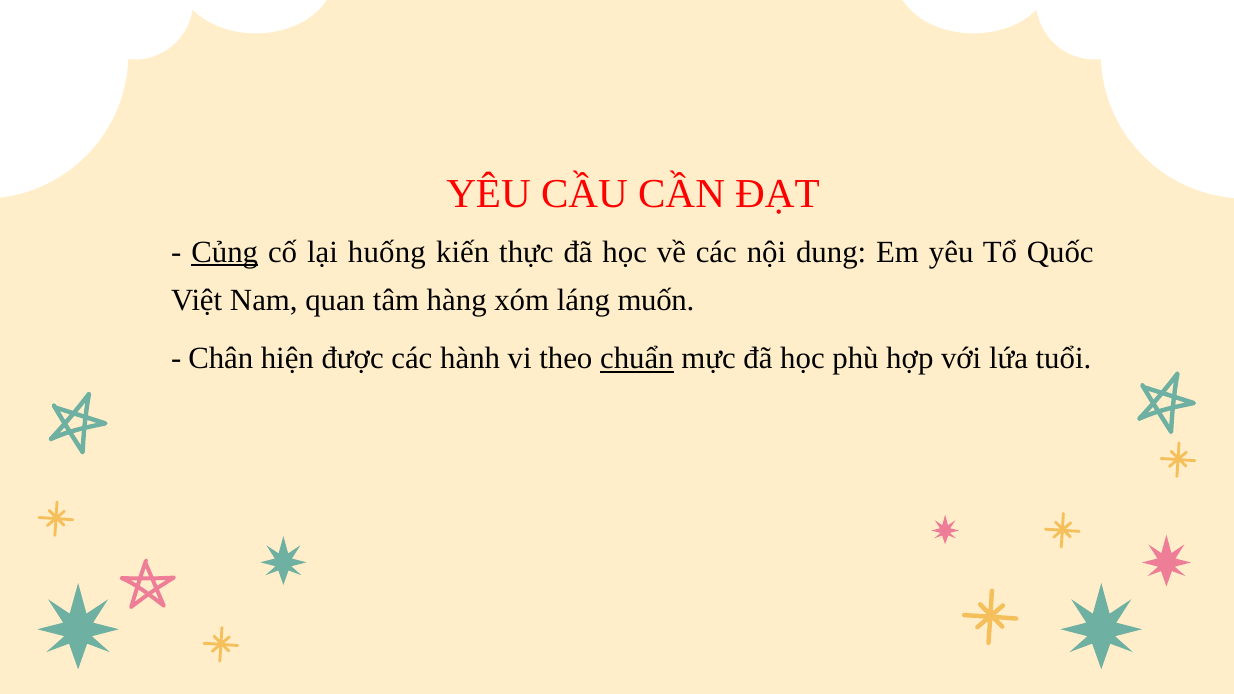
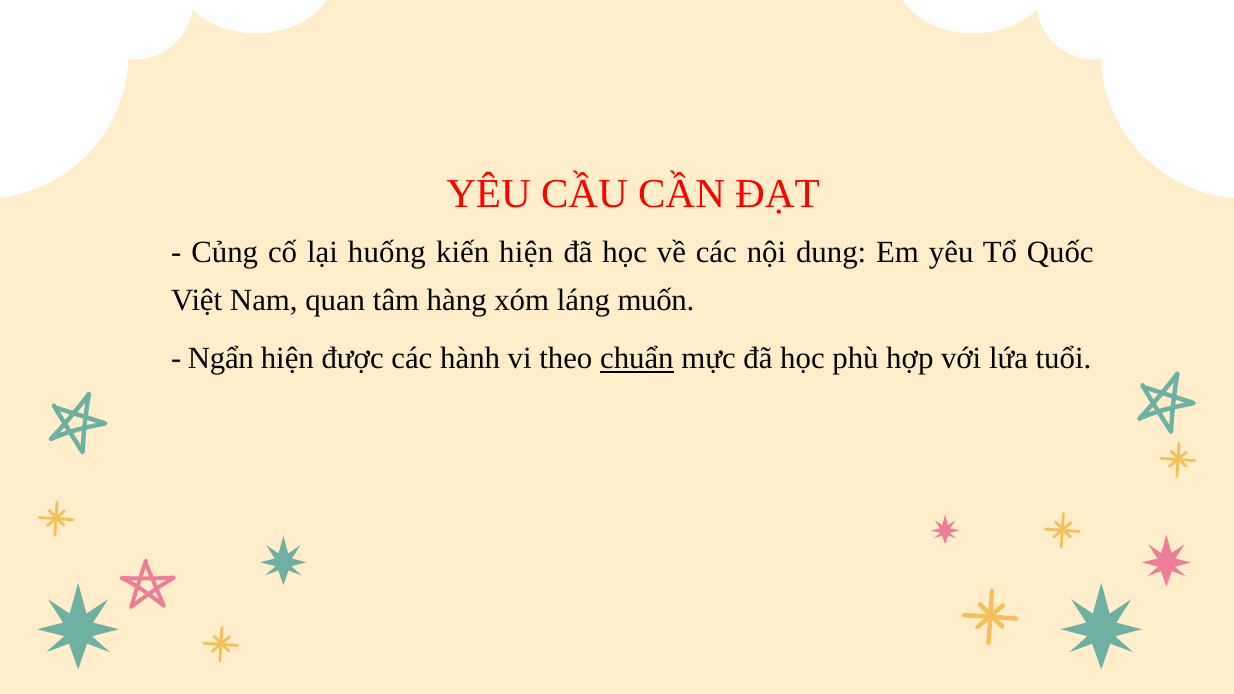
Củng underline: present -> none
kiến thực: thực -> hiện
Chân: Chân -> Ngẩn
